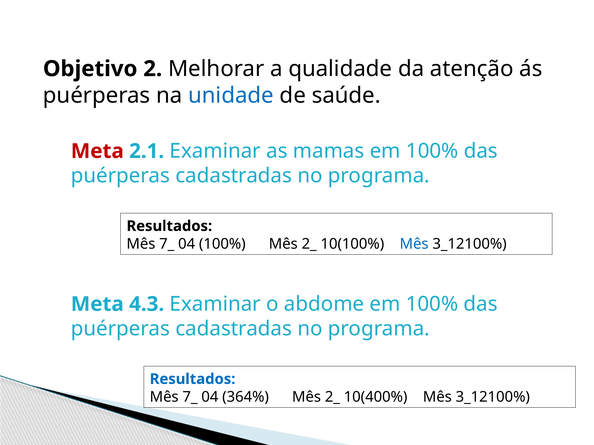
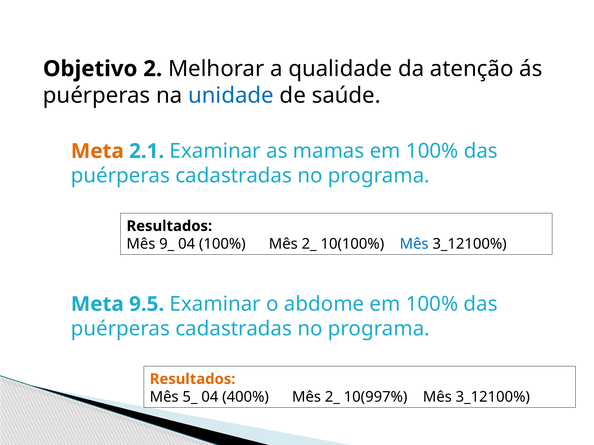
Meta at (97, 151) colour: red -> orange
7_ at (167, 244): 7_ -> 9_
4.3: 4.3 -> 9.5
Resultados at (193, 379) colour: blue -> orange
7_ at (190, 397): 7_ -> 5_
364%: 364% -> 400%
10(400%: 10(400% -> 10(997%
